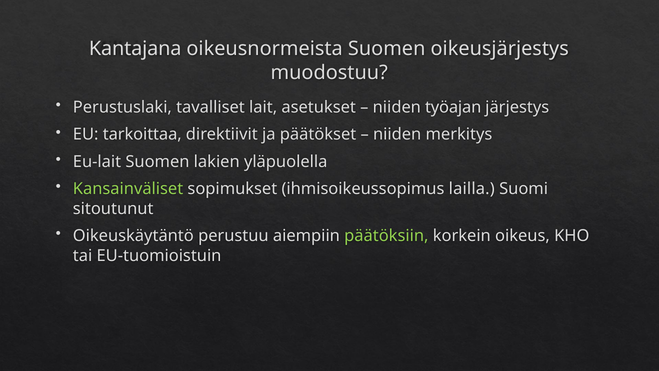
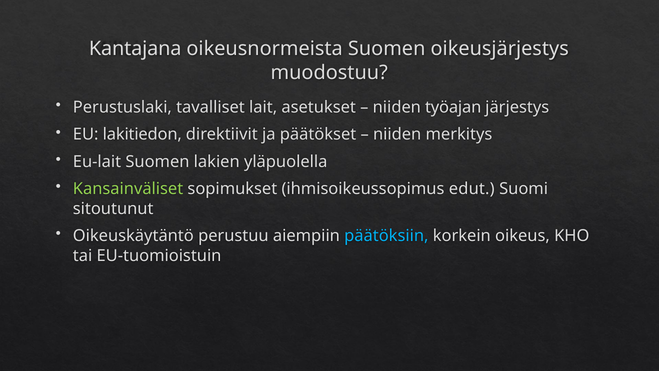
tarkoittaa: tarkoittaa -> lakitiedon
lailla: lailla -> edut
päätöksiin colour: light green -> light blue
